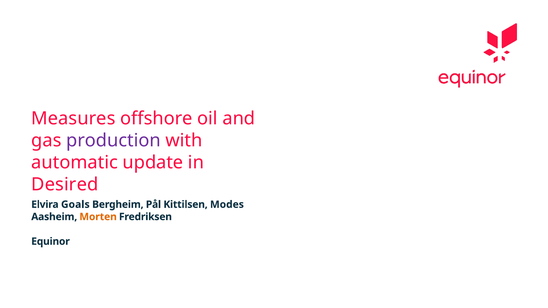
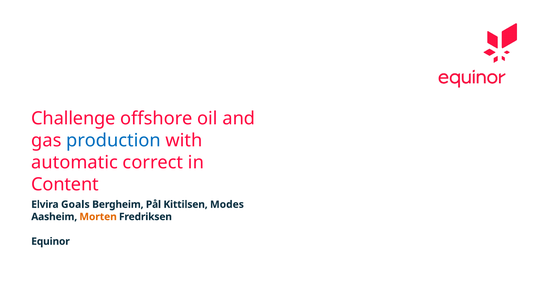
Measures: Measures -> Challenge
production colour: purple -> blue
update: update -> correct
Desired: Desired -> Content
